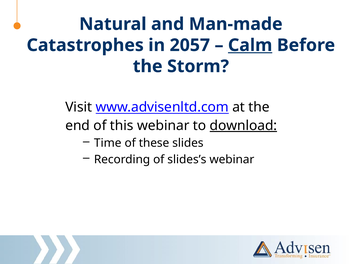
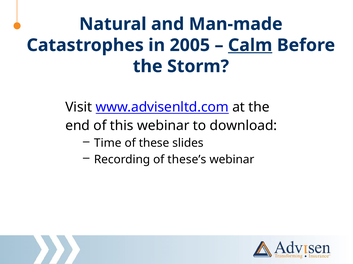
2057: 2057 -> 2005
download underline: present -> none
slides’s: slides’s -> these’s
